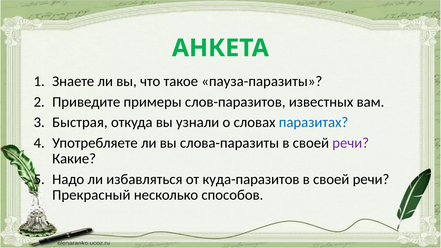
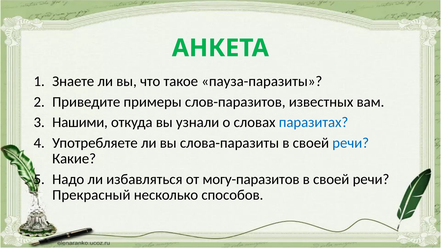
Быстрая: Быстрая -> Нашими
речи at (351, 143) colour: purple -> blue
куда-паразитов: куда-паразитов -> могу-паразитов
